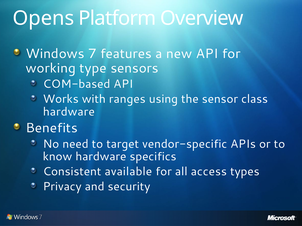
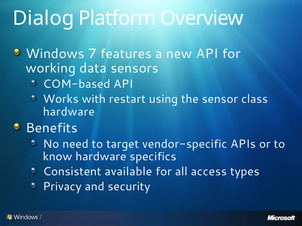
Opens: Opens -> Dialog
type: type -> data
ranges: ranges -> restart
